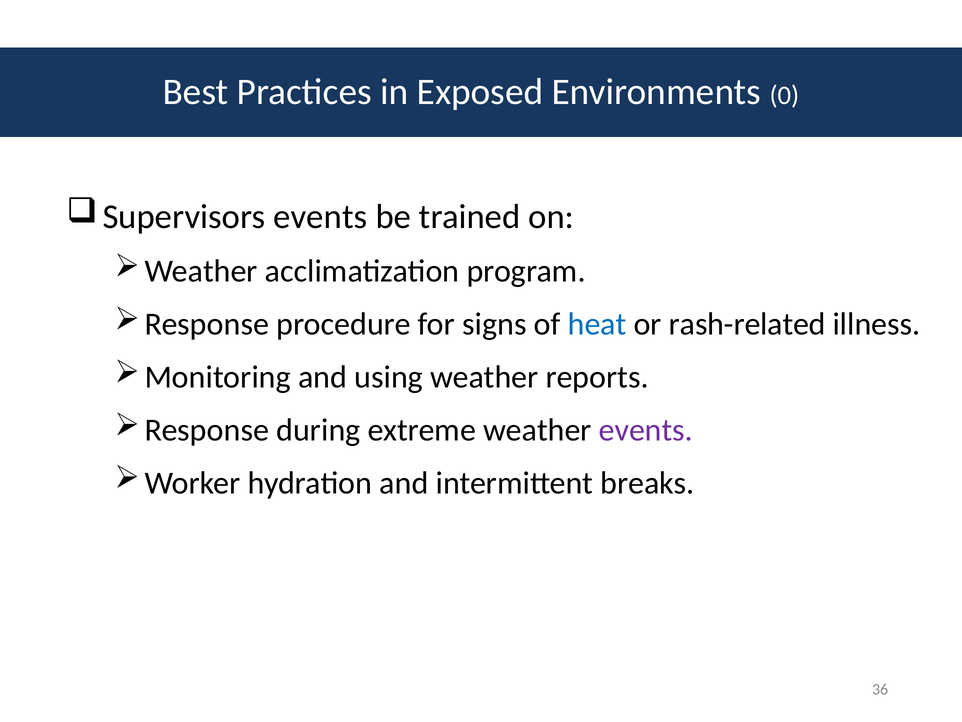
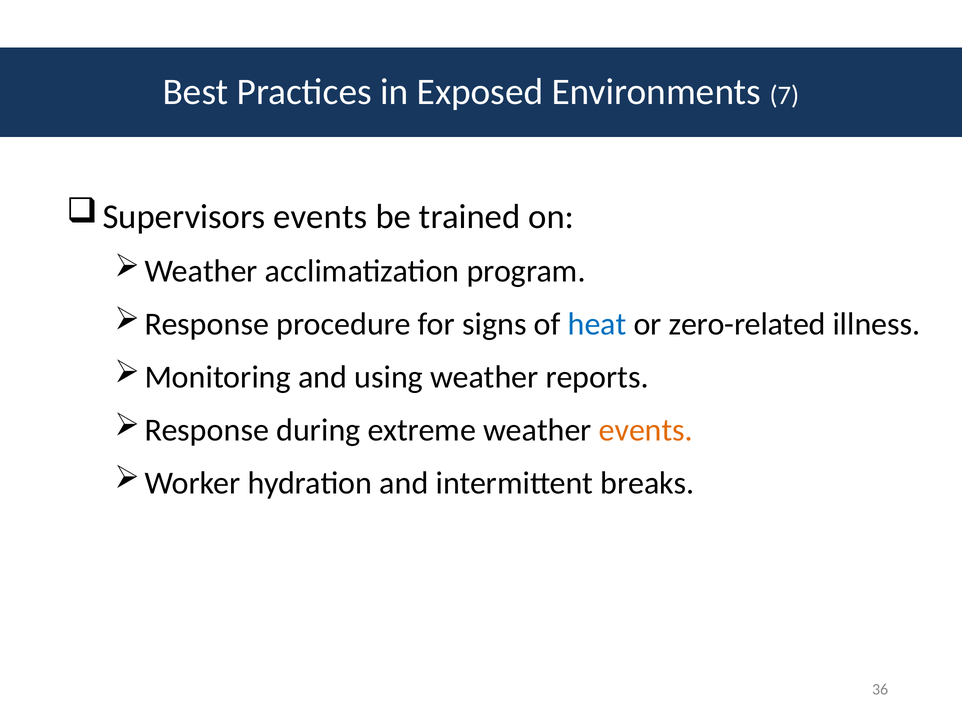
0: 0 -> 7
rash-related: rash-related -> zero-related
events at (646, 430) colour: purple -> orange
